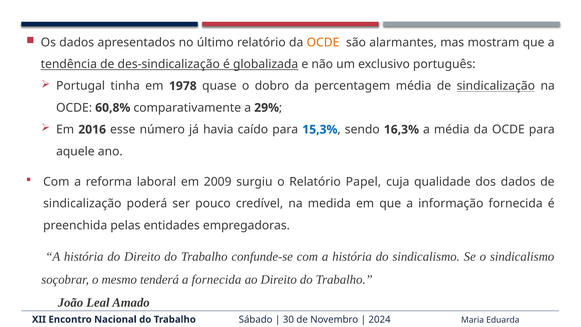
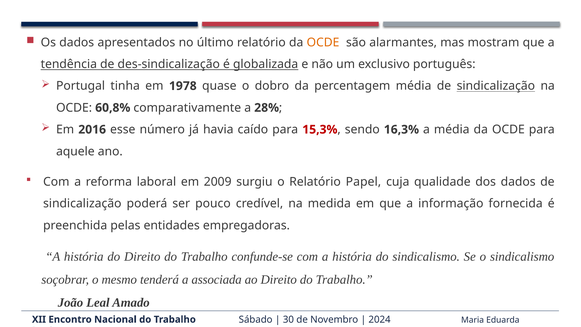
29%: 29% -> 28%
15,3% colour: blue -> red
a fornecida: fornecida -> associada
